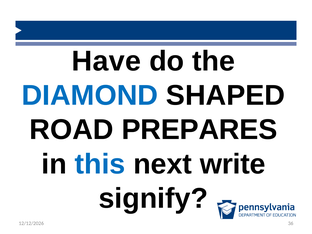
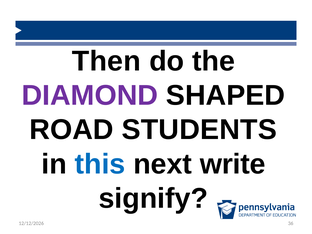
Have: Have -> Then
DIAMOND colour: blue -> purple
PREPARES: PREPARES -> STUDENTS
